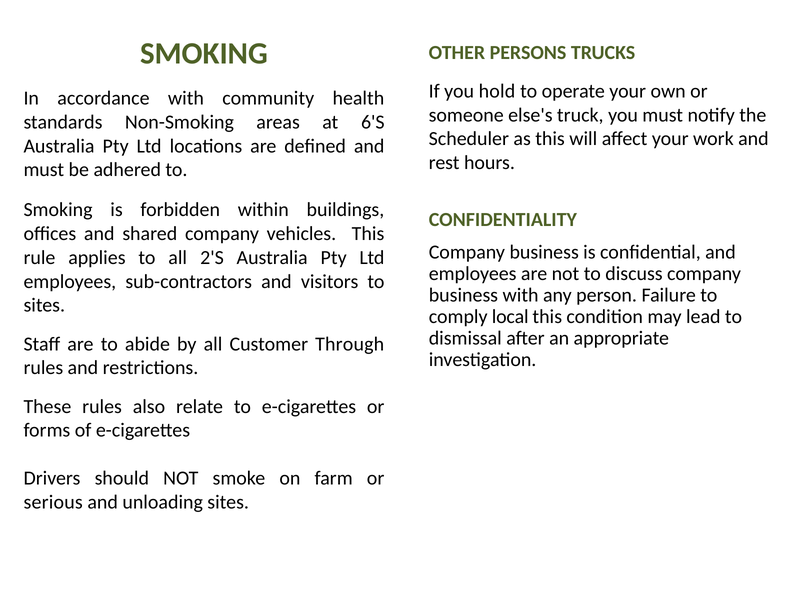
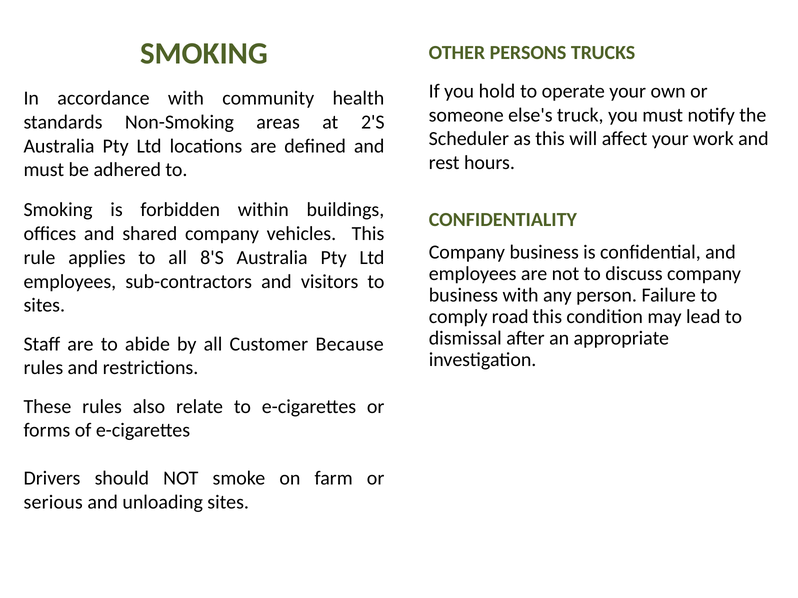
6'S: 6'S -> 2'S
2'S: 2'S -> 8'S
local: local -> road
Through: Through -> Because
